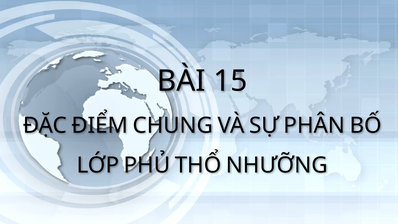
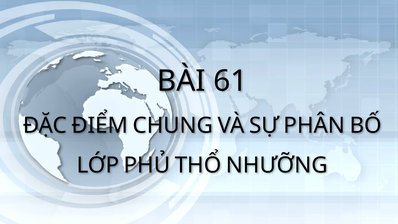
15: 15 -> 61
